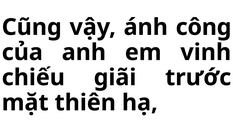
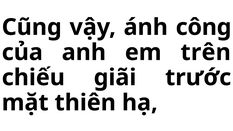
vinh: vinh -> trên
